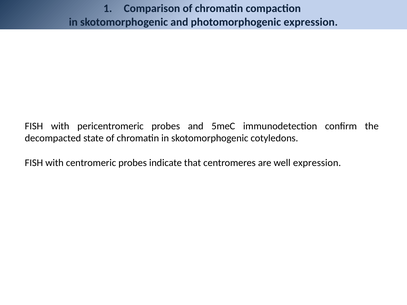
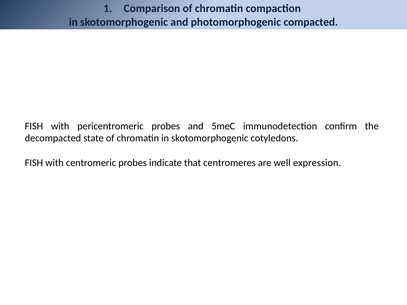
photomorphogenic expression: expression -> compacted
